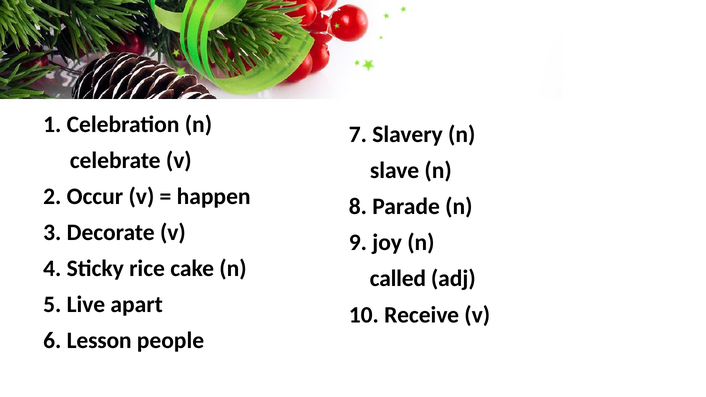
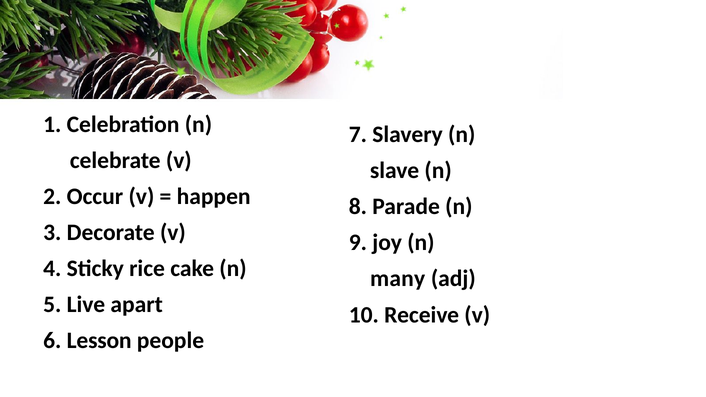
called: called -> many
